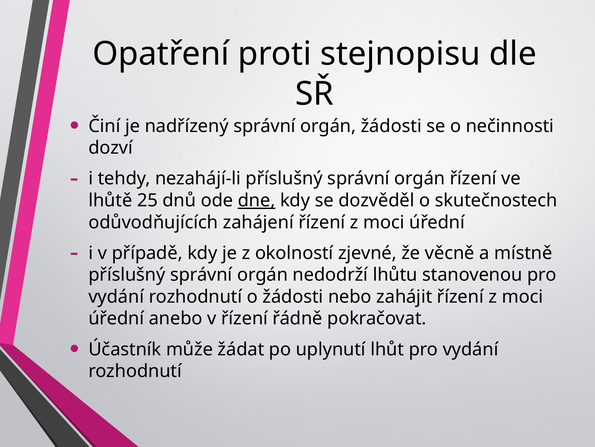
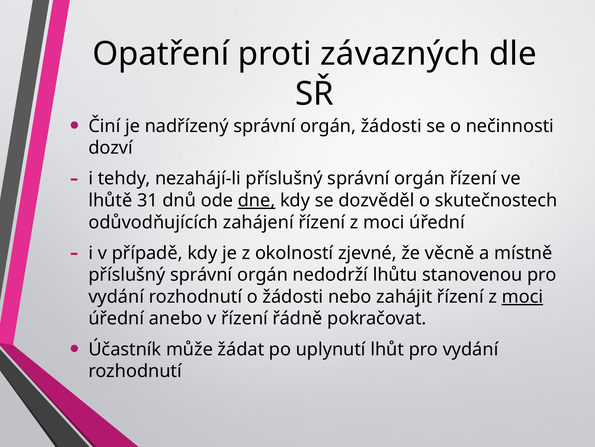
stejnopisu: stejnopisu -> závazných
25: 25 -> 31
moci at (522, 296) underline: none -> present
